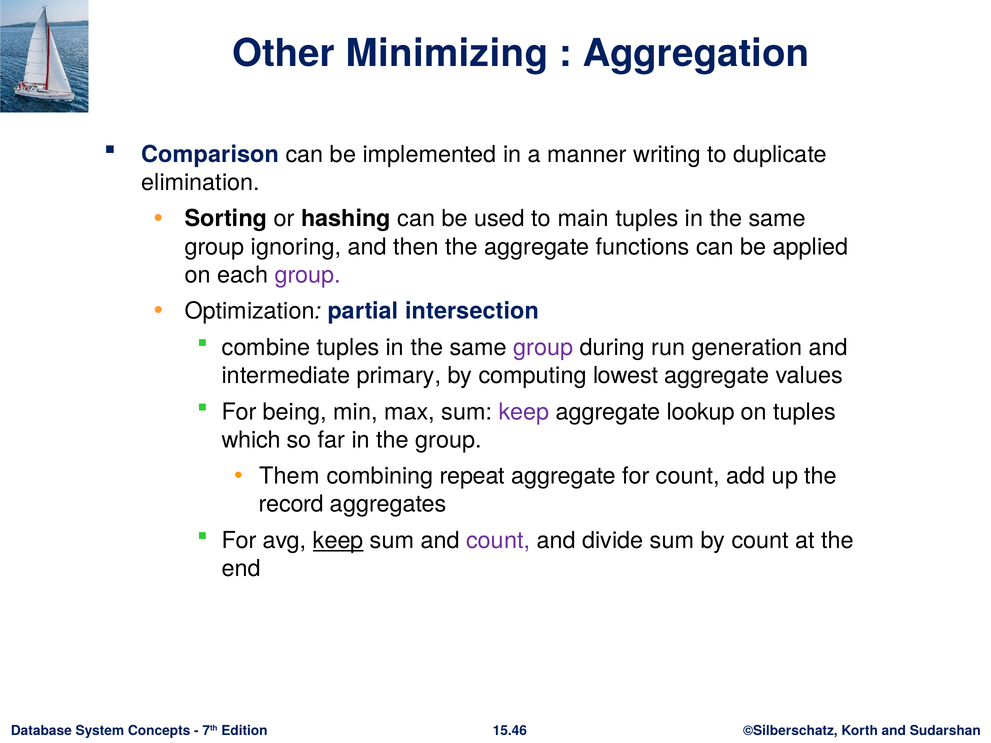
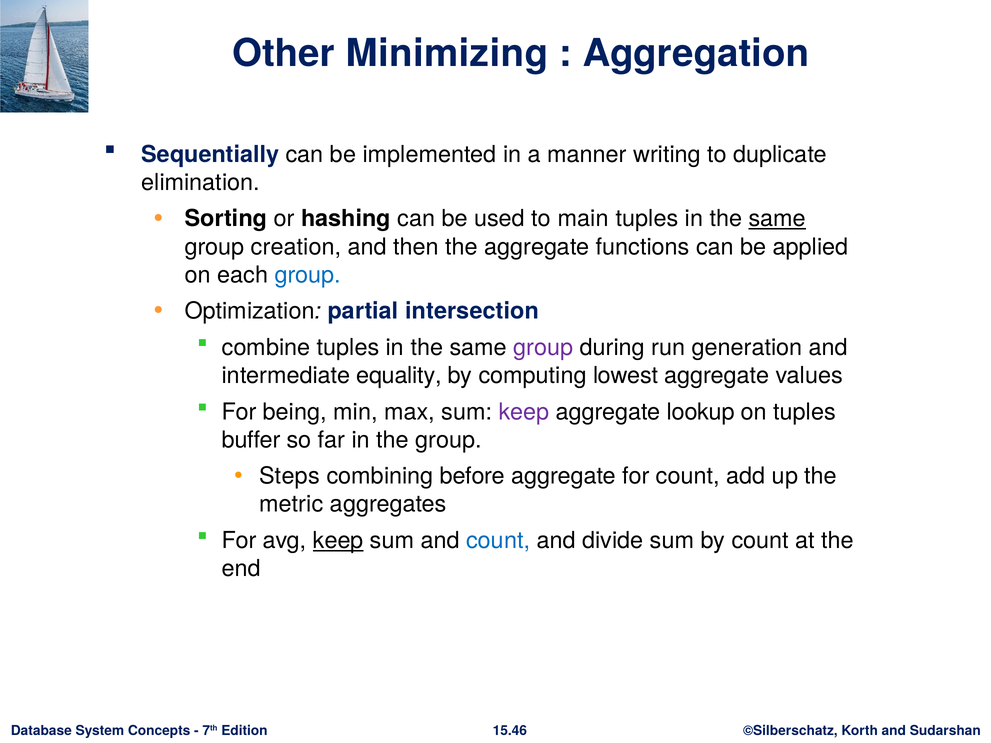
Comparison: Comparison -> Sequentially
same at (777, 219) underline: none -> present
ignoring: ignoring -> creation
group at (308, 275) colour: purple -> blue
primary: primary -> equality
which: which -> buffer
Them: Them -> Steps
repeat: repeat -> before
record: record -> metric
count at (498, 541) colour: purple -> blue
